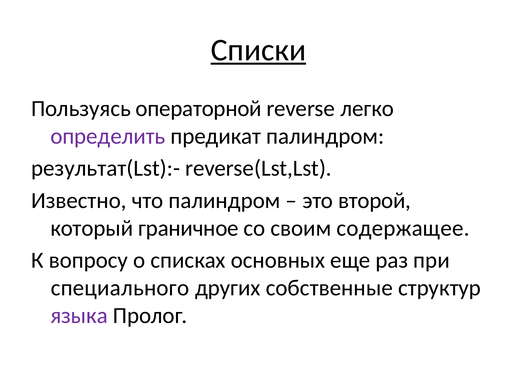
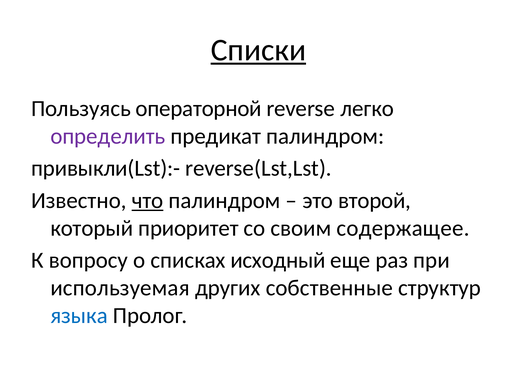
результат(Lst):-: результат(Lst):- -> привыкли(Lst):-
что underline: none -> present
граничное: граничное -> приоритет
основных: основных -> исходный
специального: специального -> используемая
языка colour: purple -> blue
